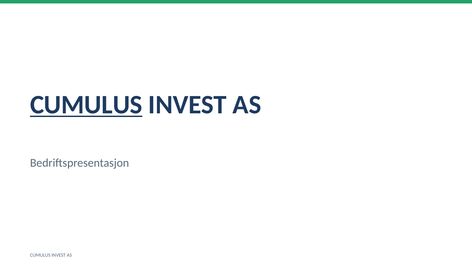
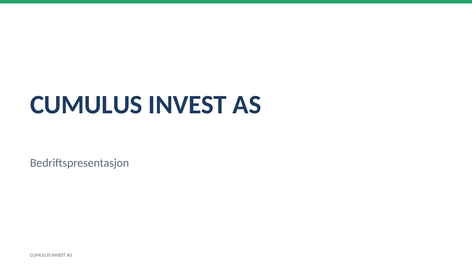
CUMULUS at (86, 105) underline: present -> none
